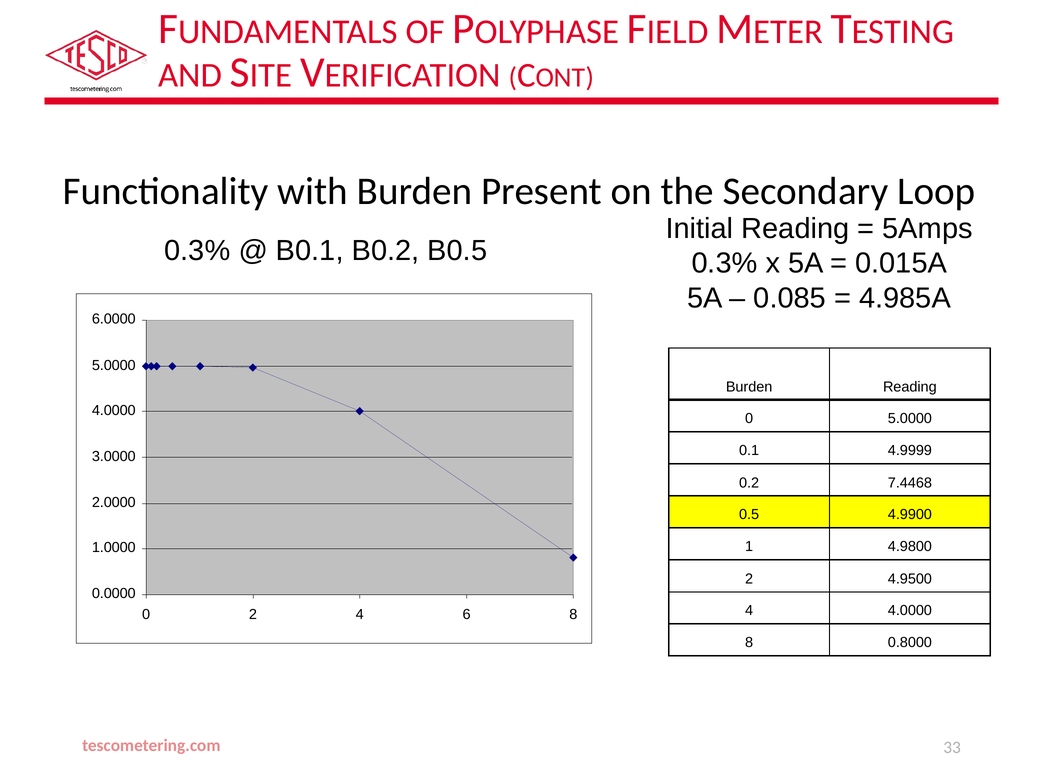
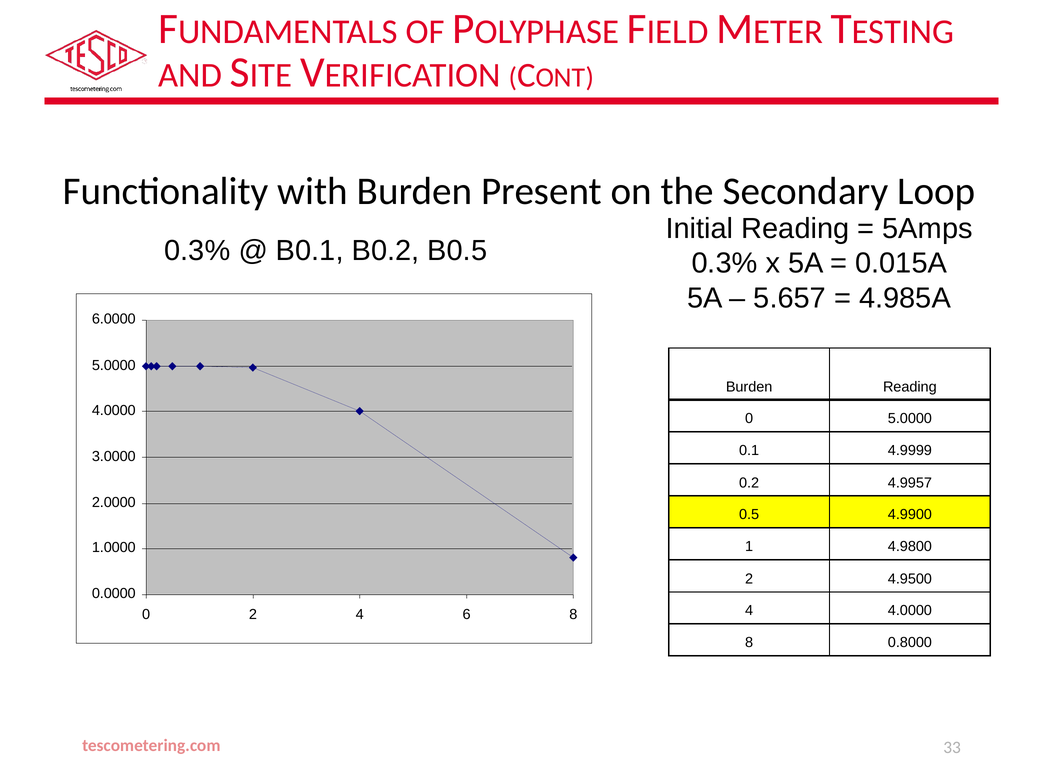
0.085: 0.085 -> 5.657
7.4468: 7.4468 -> 4.9957
